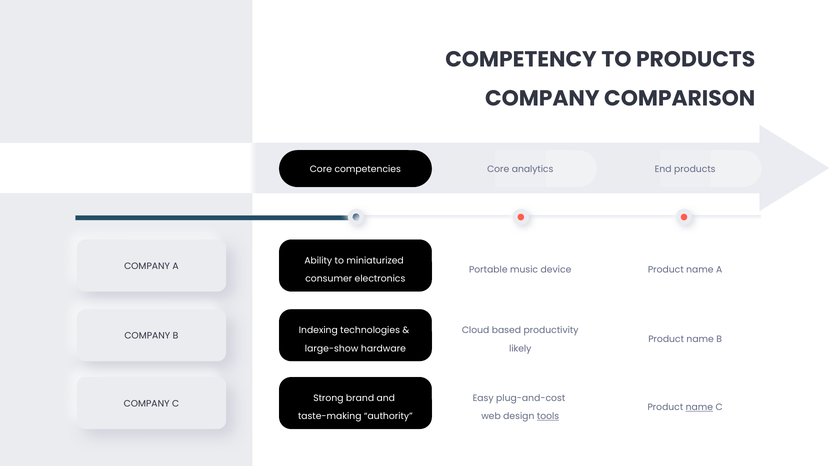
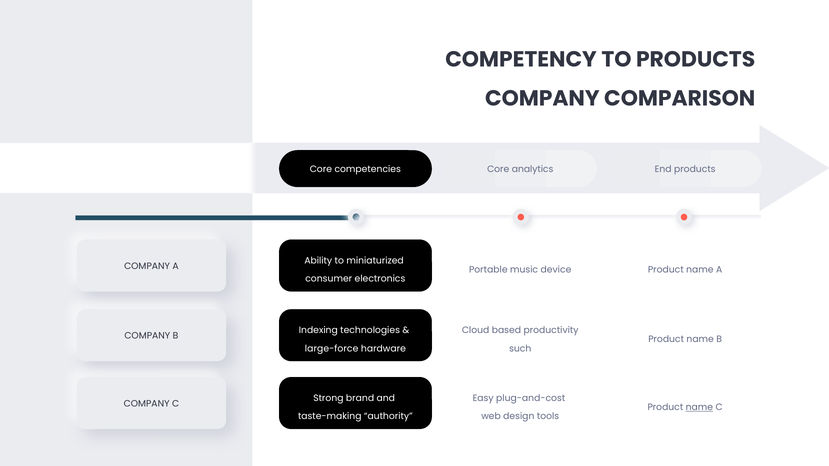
large-show: large-show -> large-force
likely: likely -> such
tools underline: present -> none
